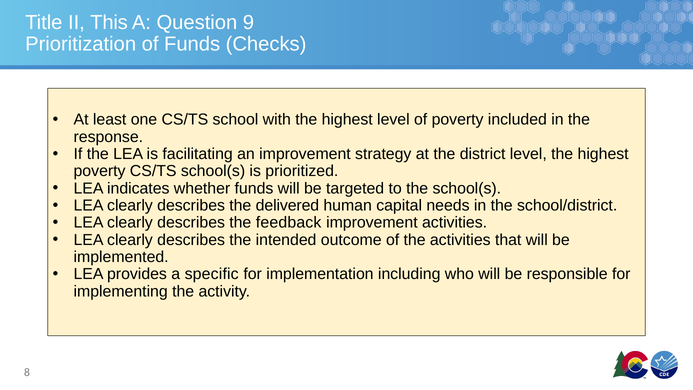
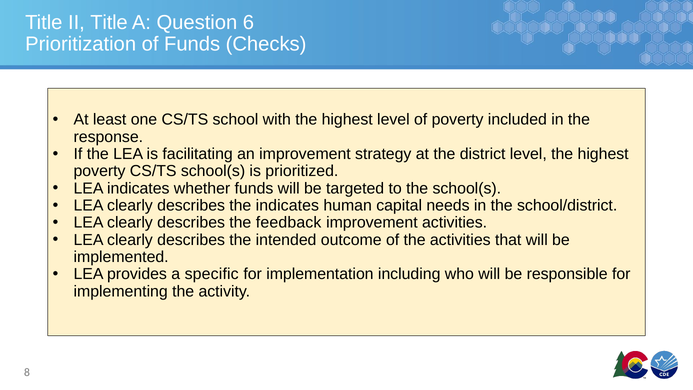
II This: This -> Title
9: 9 -> 6
the delivered: delivered -> indicates
